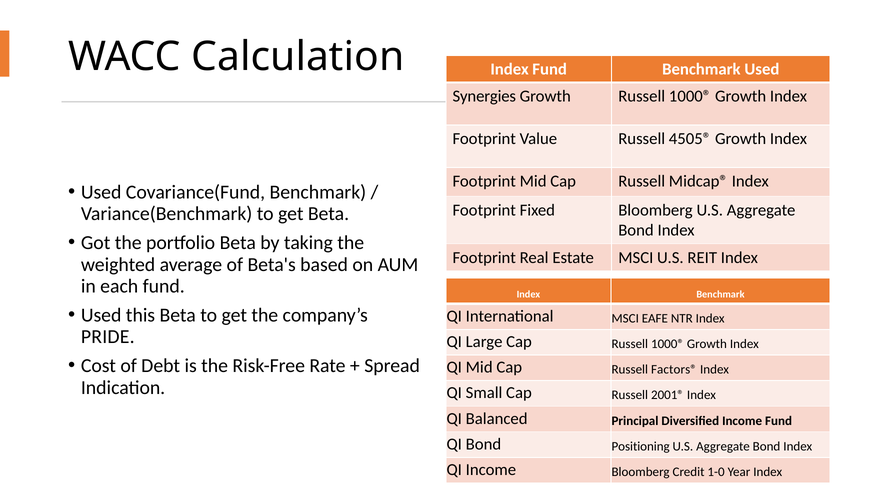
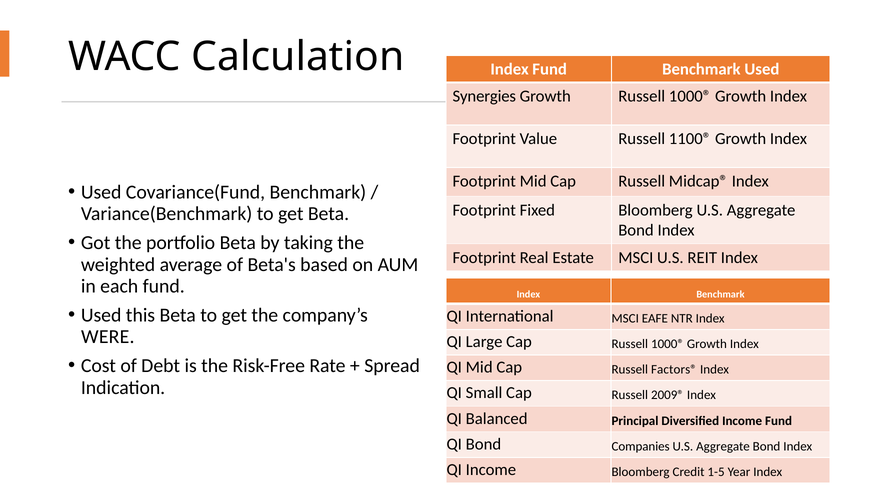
4505®: 4505® -> 1100®
PRIDE: PRIDE -> WERE
2001®: 2001® -> 2009®
Positioning: Positioning -> Companies
1-0: 1-0 -> 1-5
